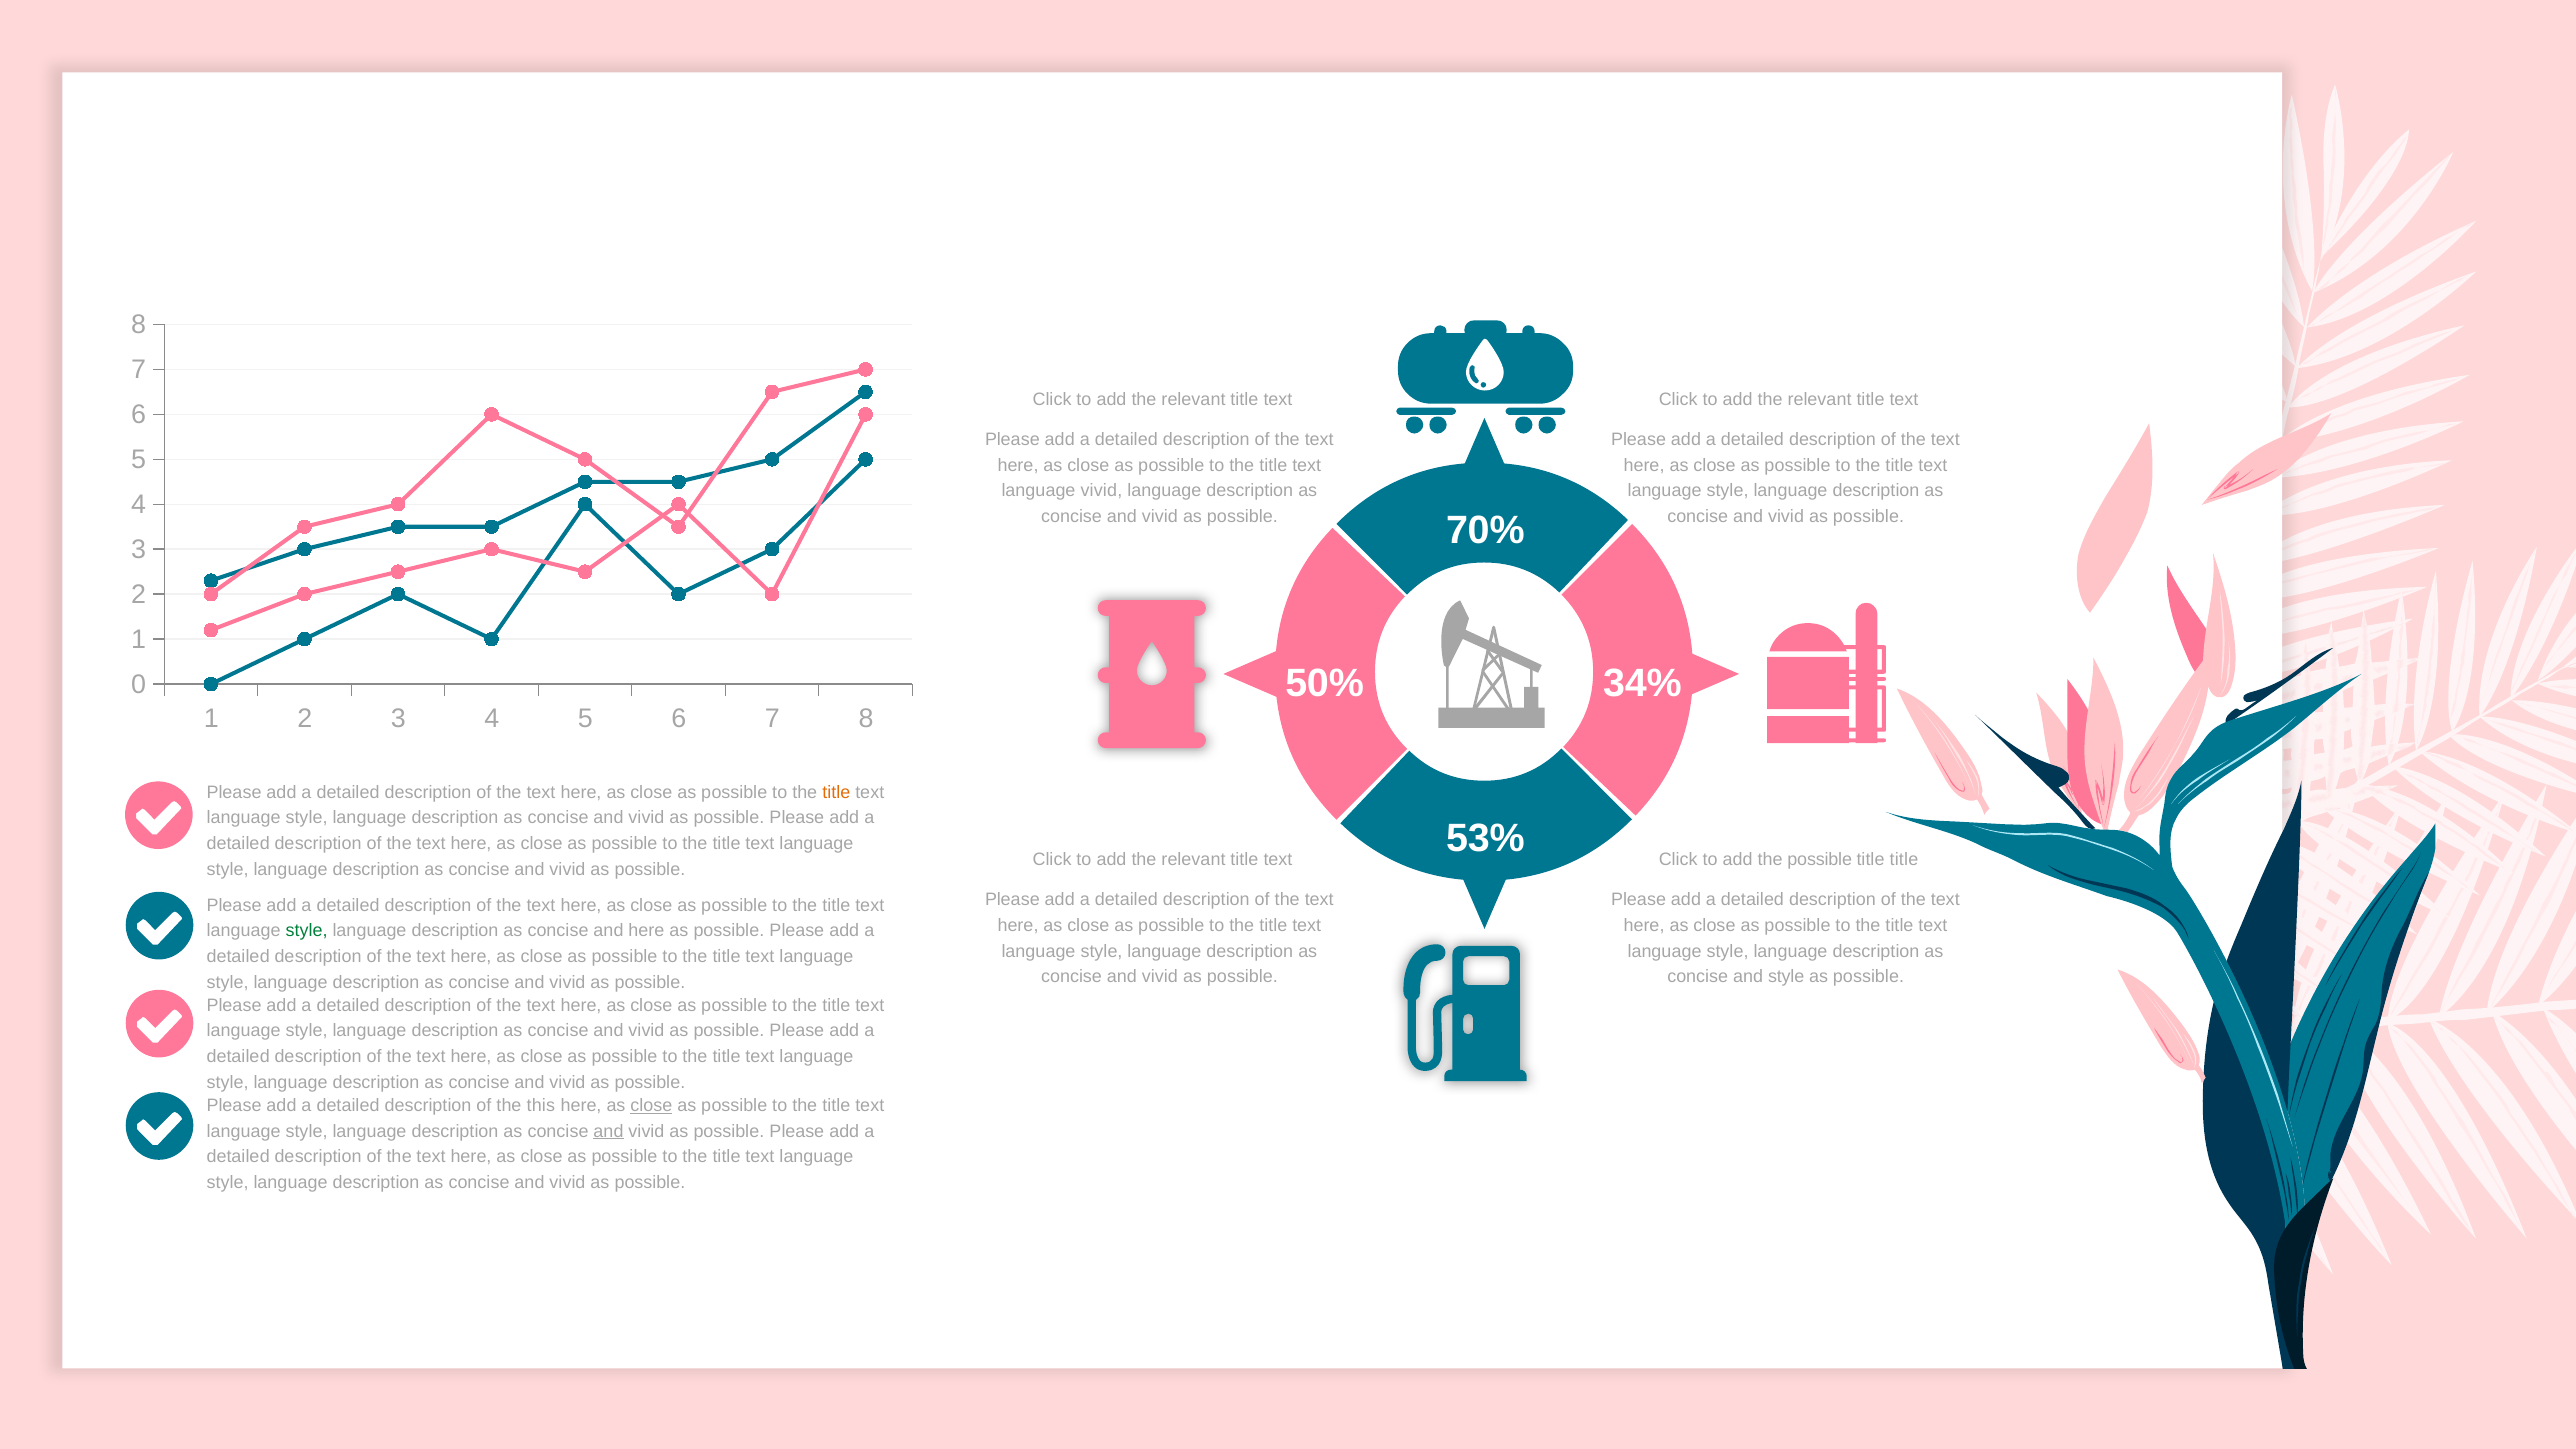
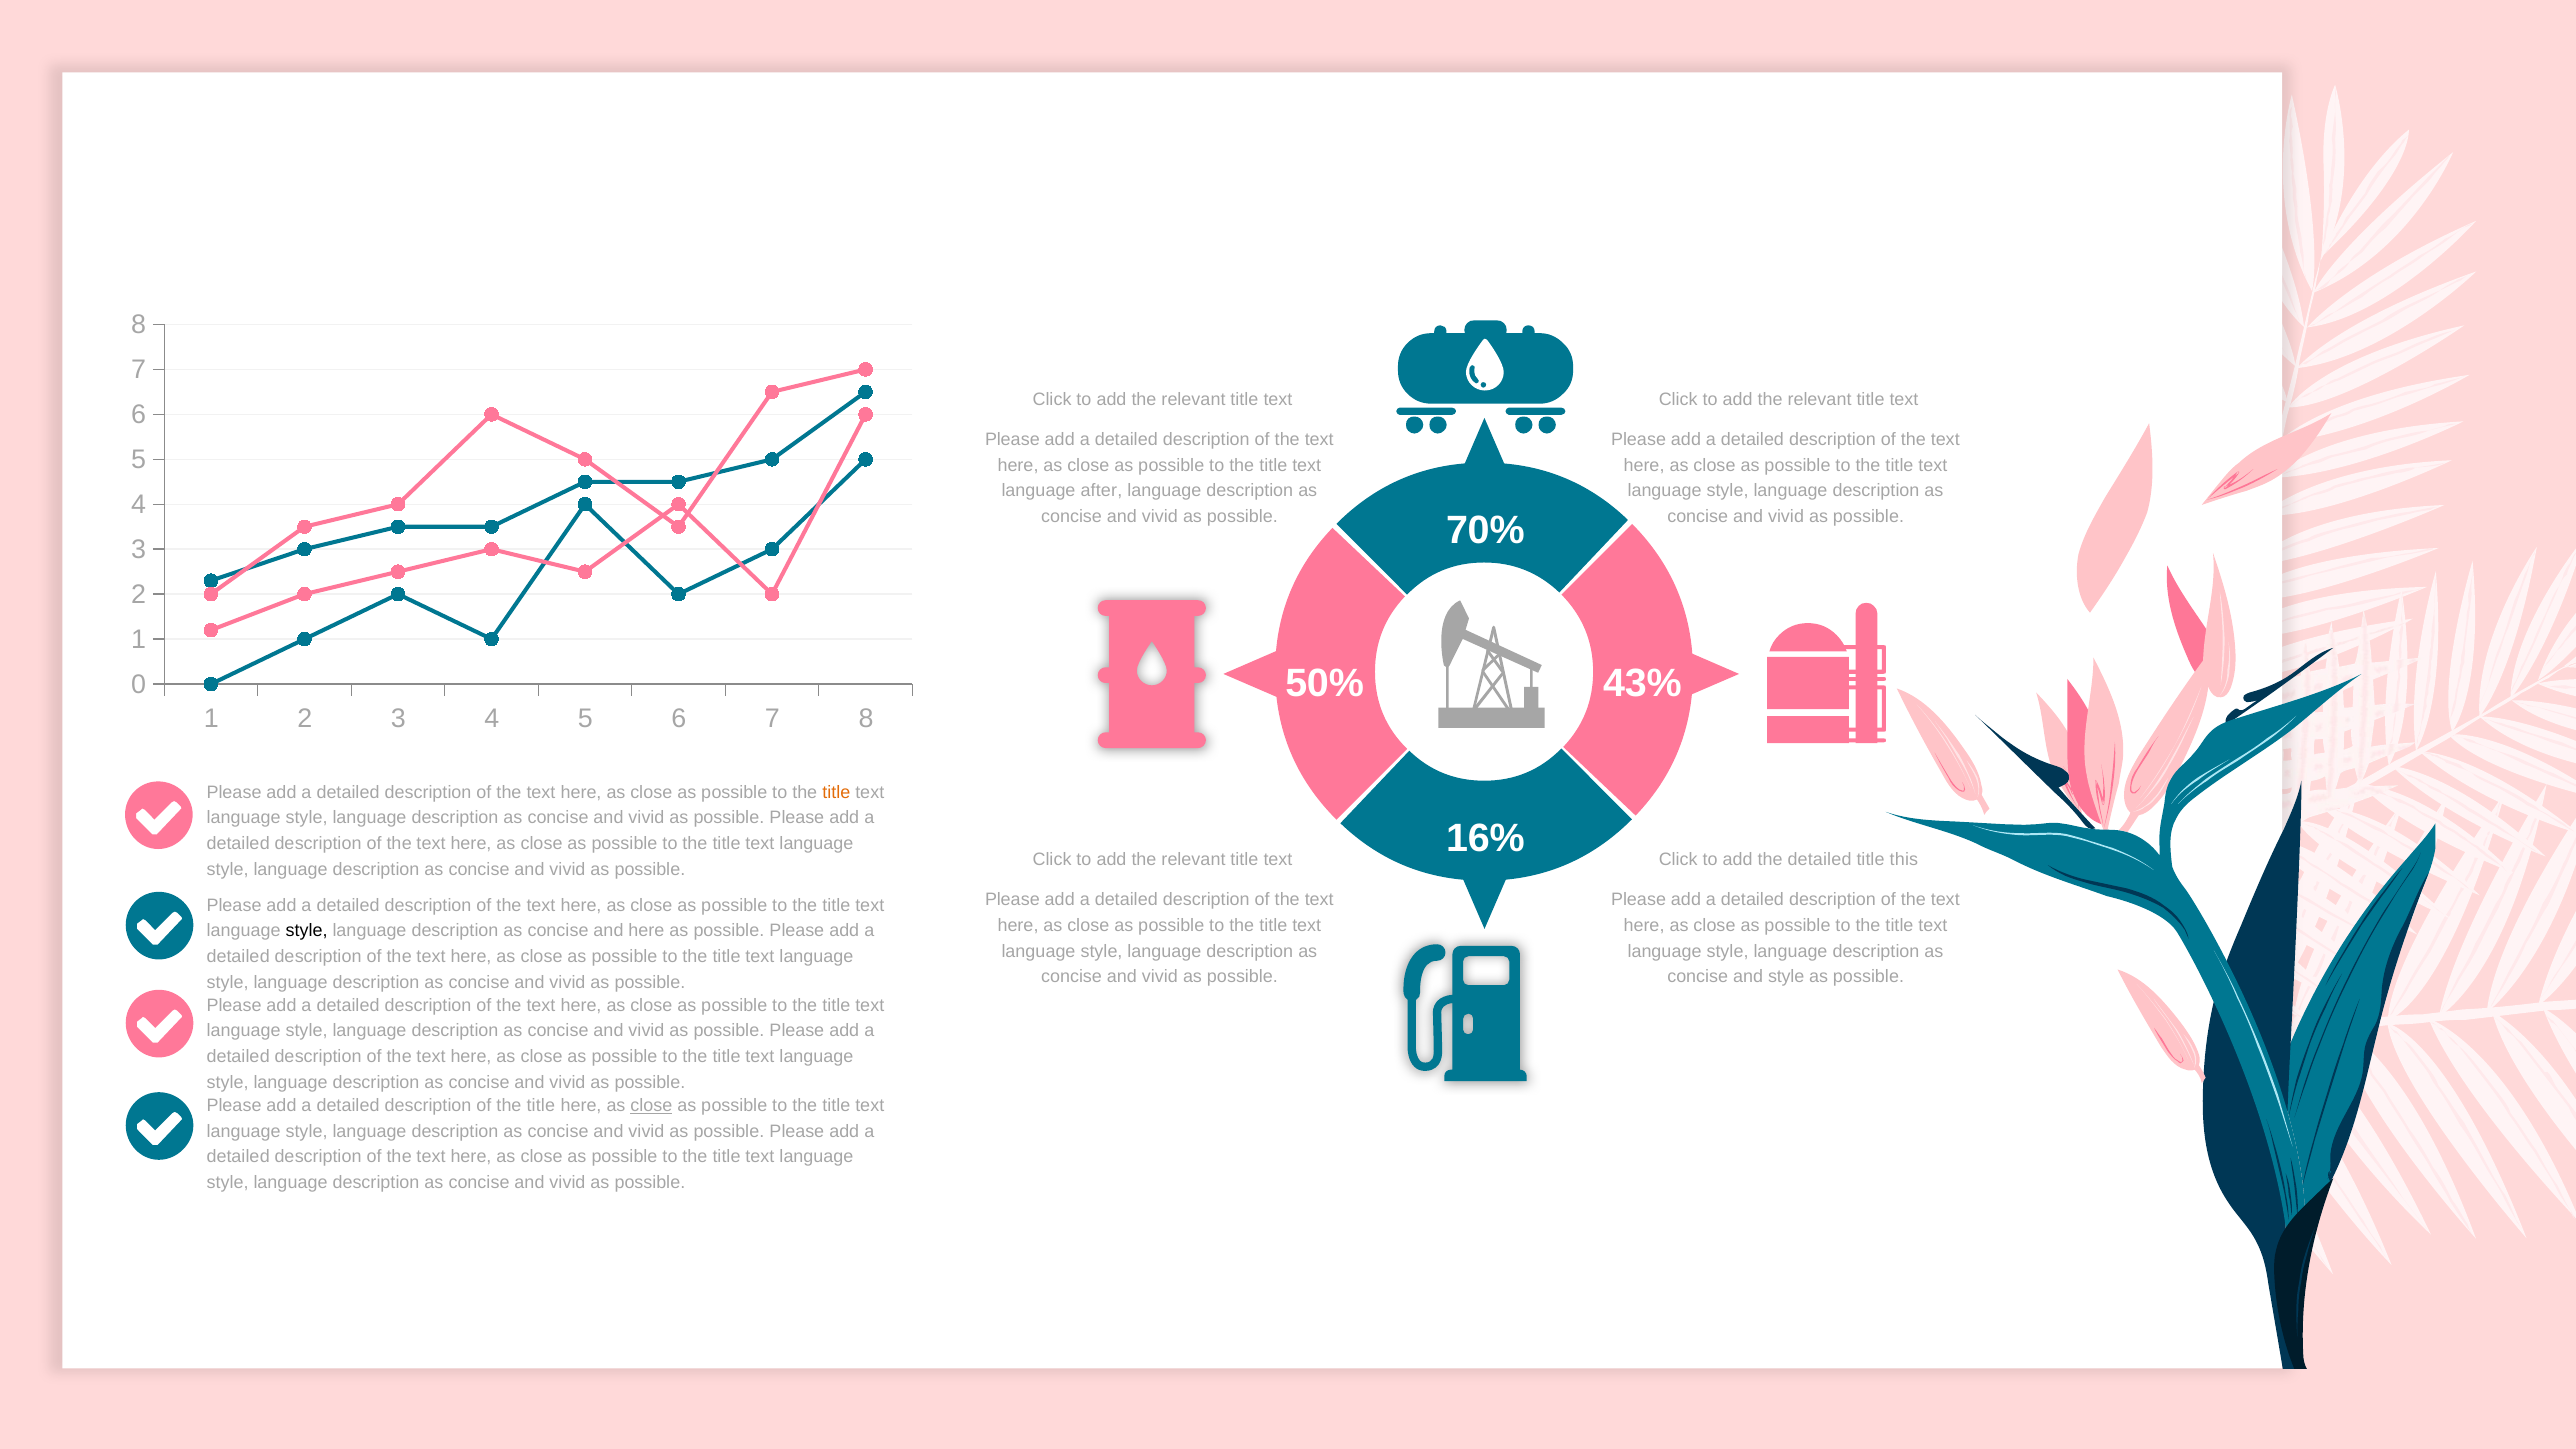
language vivid: vivid -> after
34%: 34% -> 43%
53%: 53% -> 16%
the possible: possible -> detailed
title title: title -> this
style at (307, 931) colour: green -> black
of the this: this -> title
and at (608, 1131) underline: present -> none
